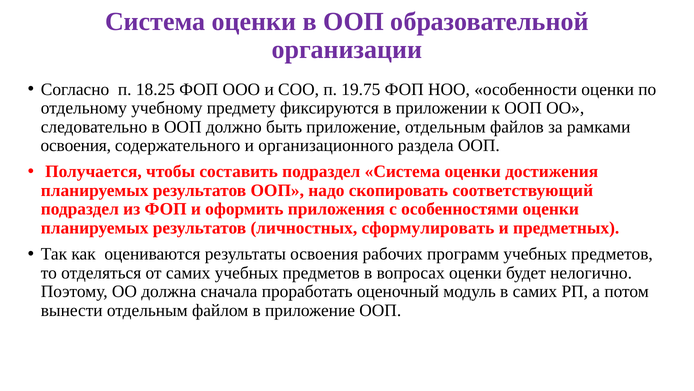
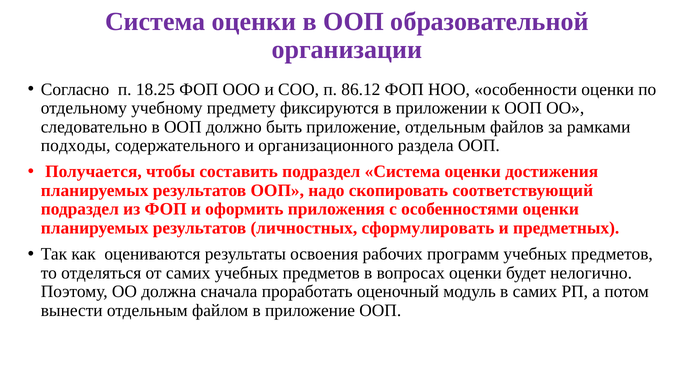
19.75: 19.75 -> 86.12
освоения at (76, 145): освоения -> подходы
